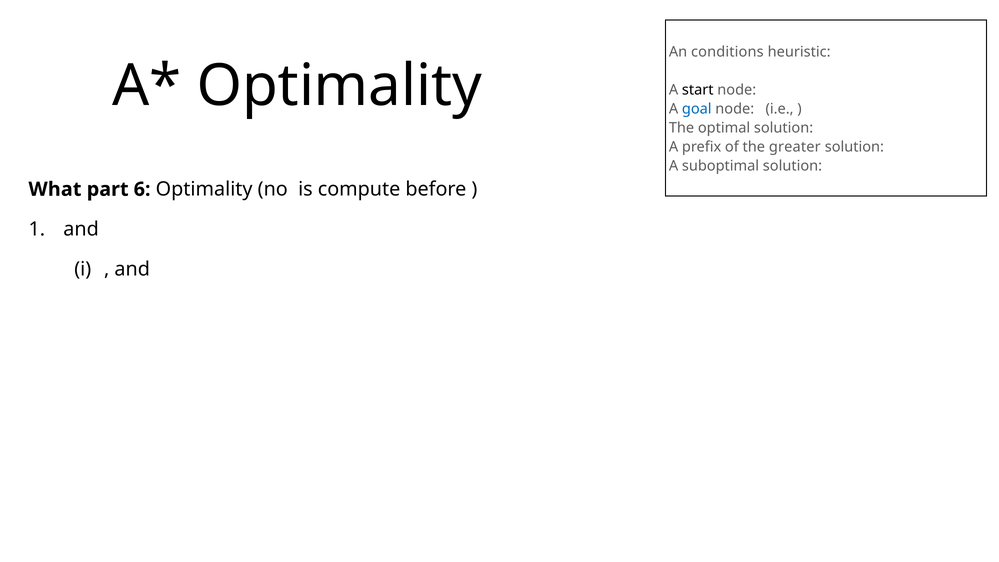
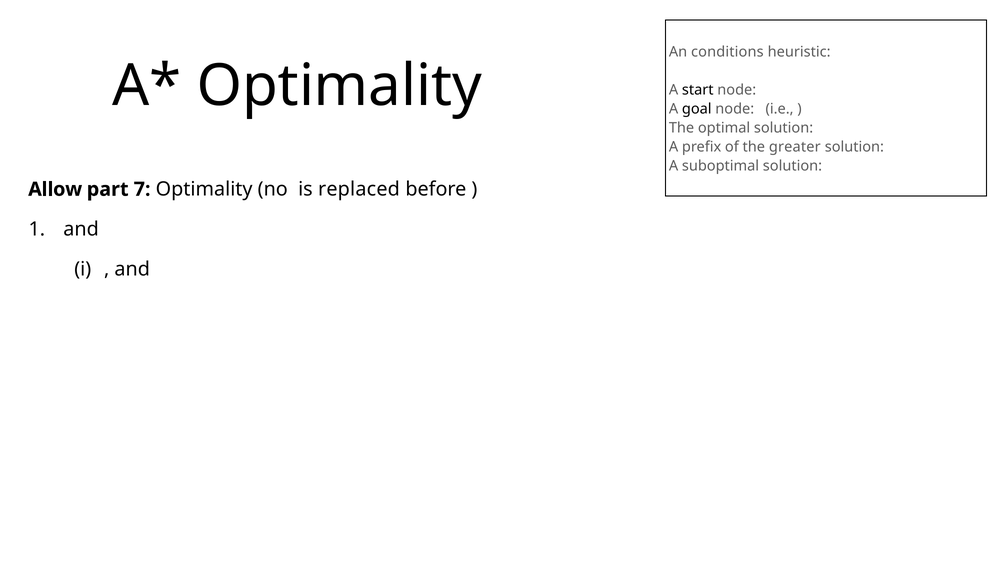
goal colour: blue -> black
What: What -> Allow
6: 6 -> 7
compute: compute -> replaced
